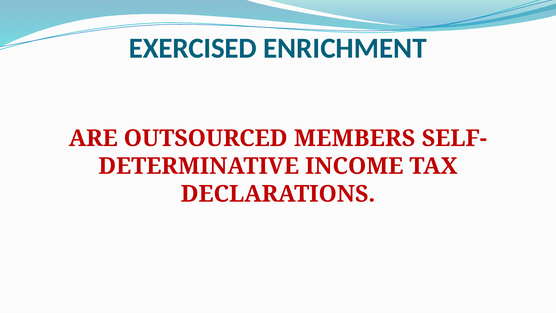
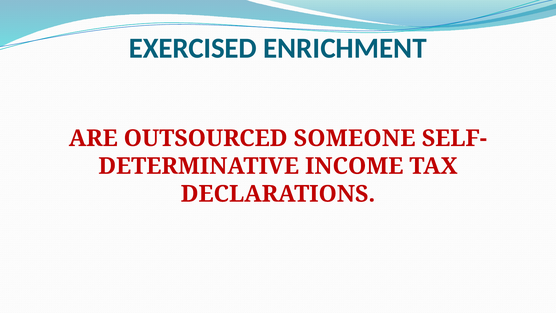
MEMBERS: MEMBERS -> SOMEONE
